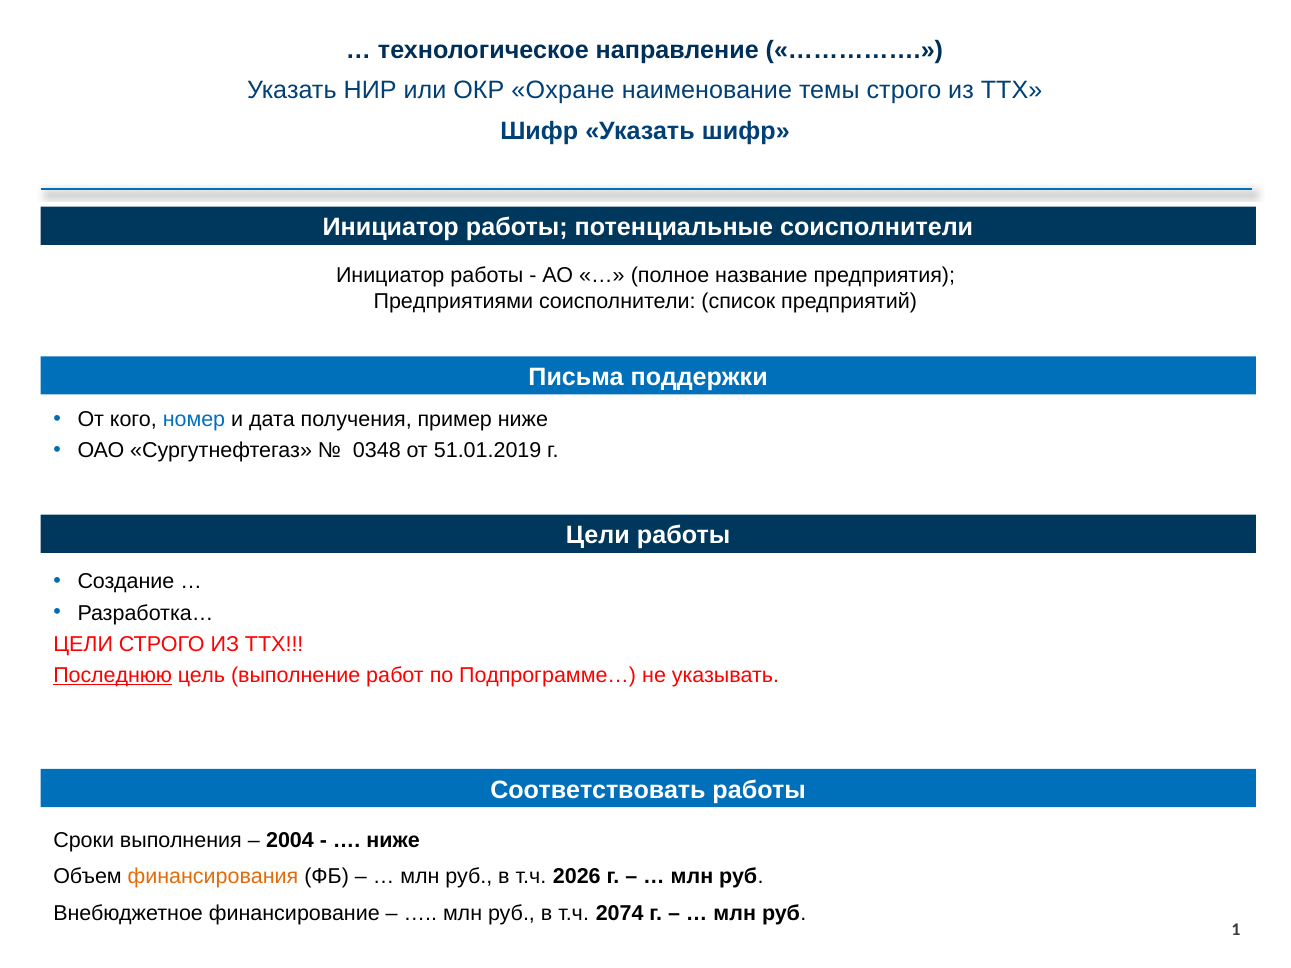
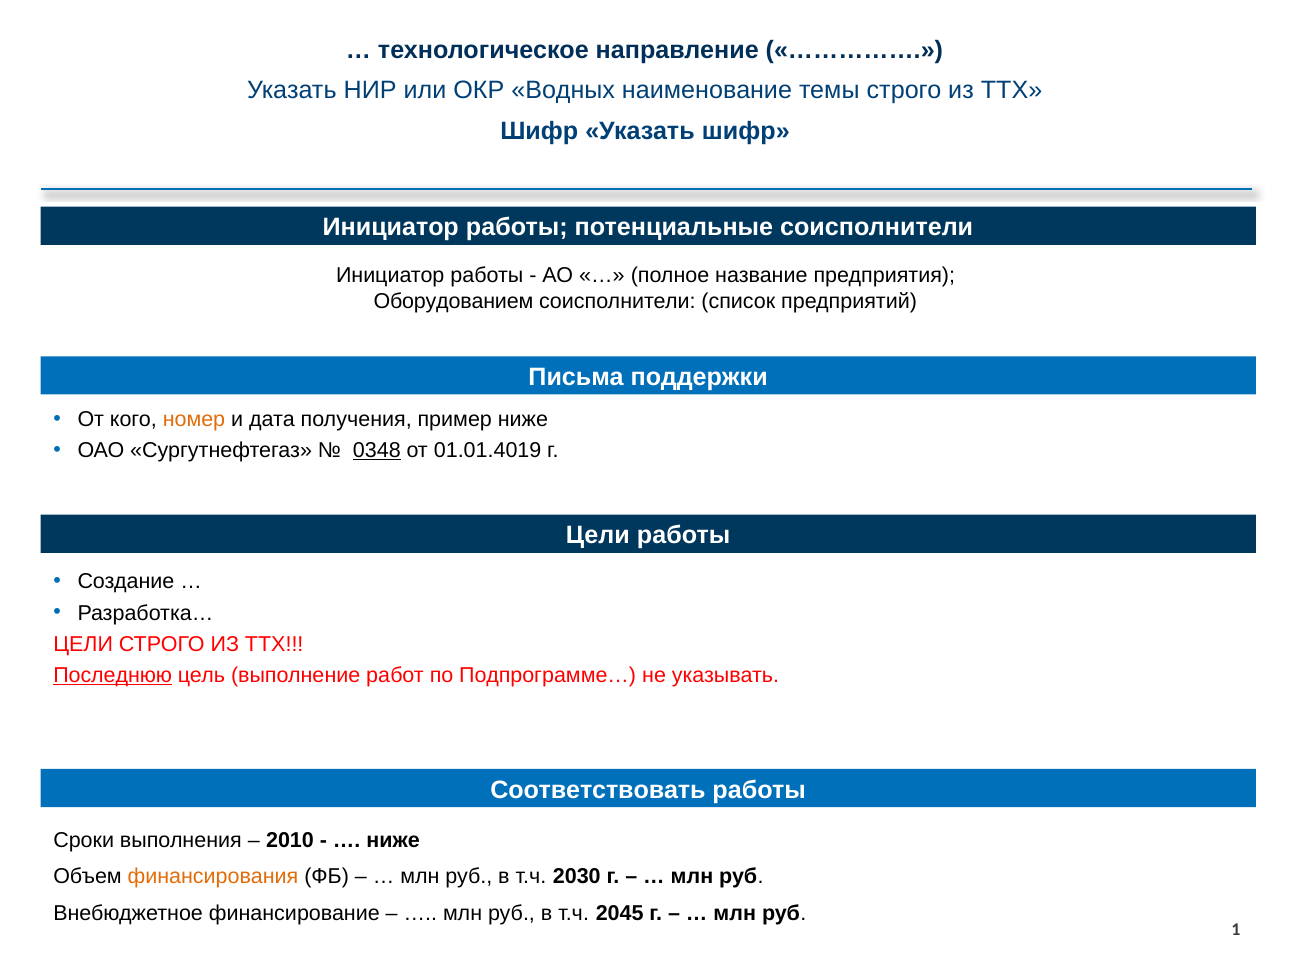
Охране: Охране -> Водных
Предприятиями: Предприятиями -> Оборудованием
номер colour: blue -> orange
0348 underline: none -> present
51.01.2019: 51.01.2019 -> 01.01.4019
2004: 2004 -> 2010
2026: 2026 -> 2030
2074: 2074 -> 2045
